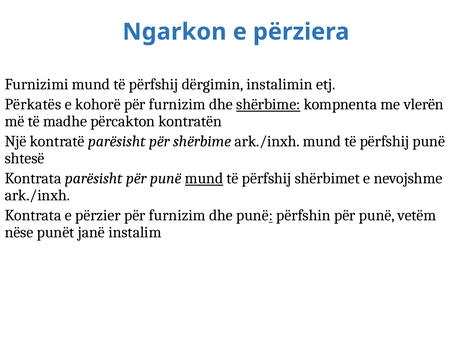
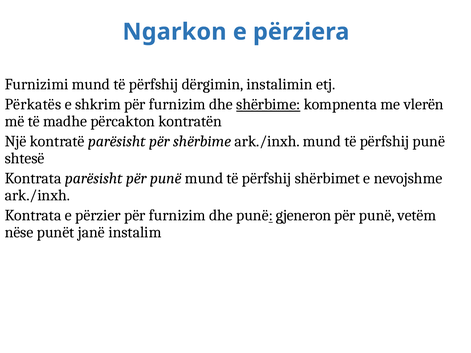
kohorë: kohorë -> shkrim
mund at (204, 179) underline: present -> none
përfshin: përfshin -> gjeneron
